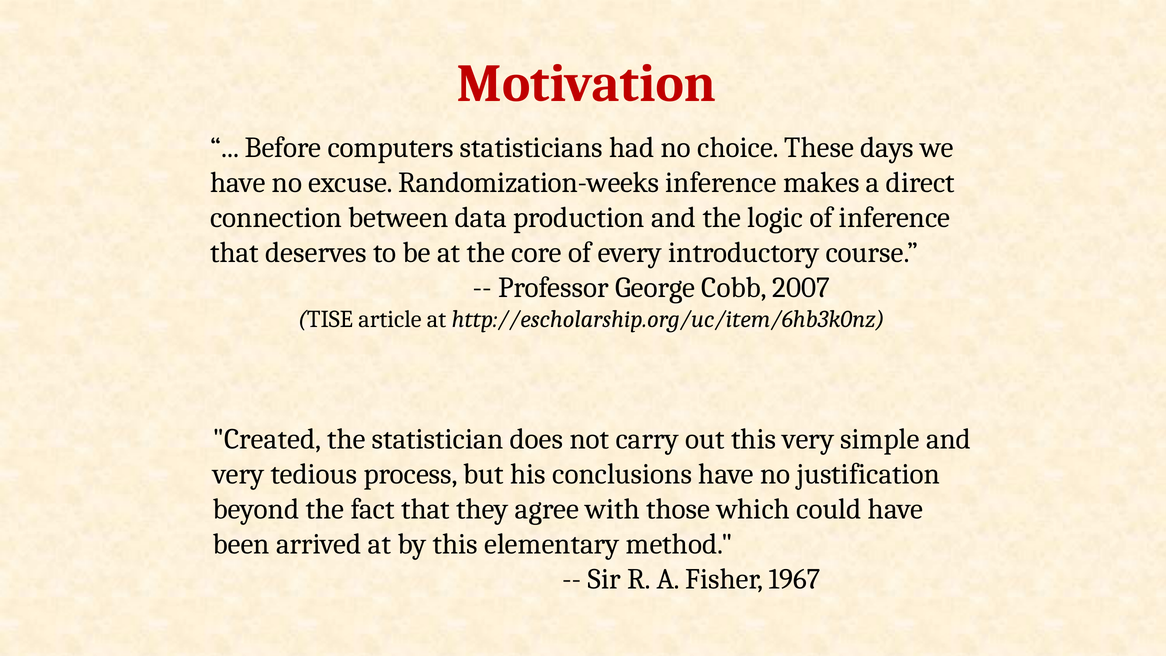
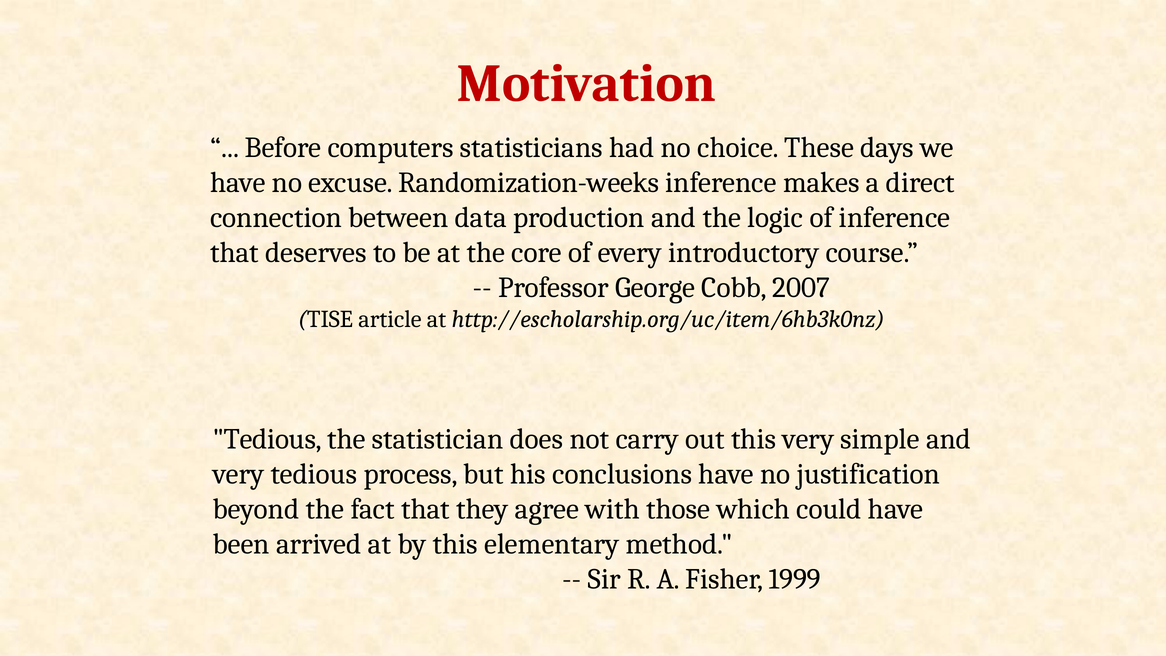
Created at (267, 439): Created -> Tedious
1967: 1967 -> 1999
